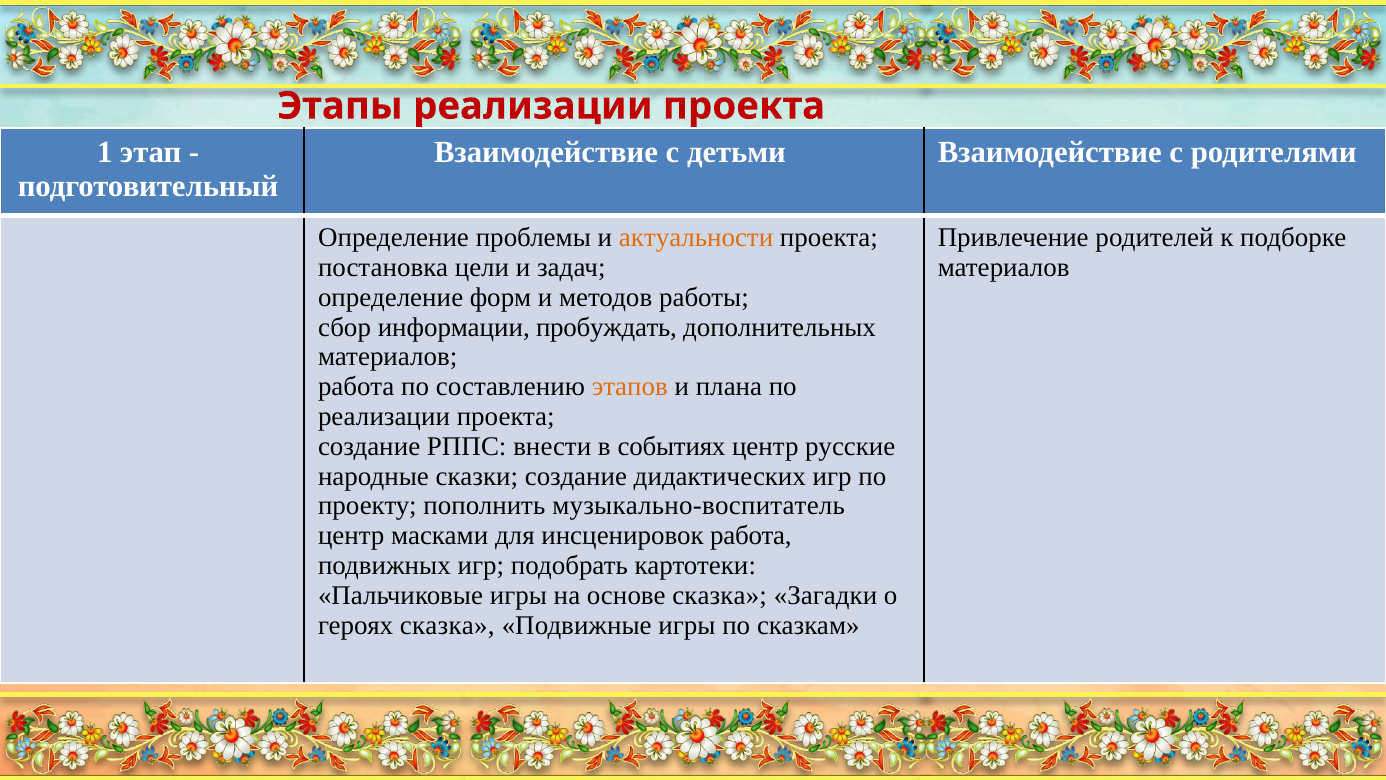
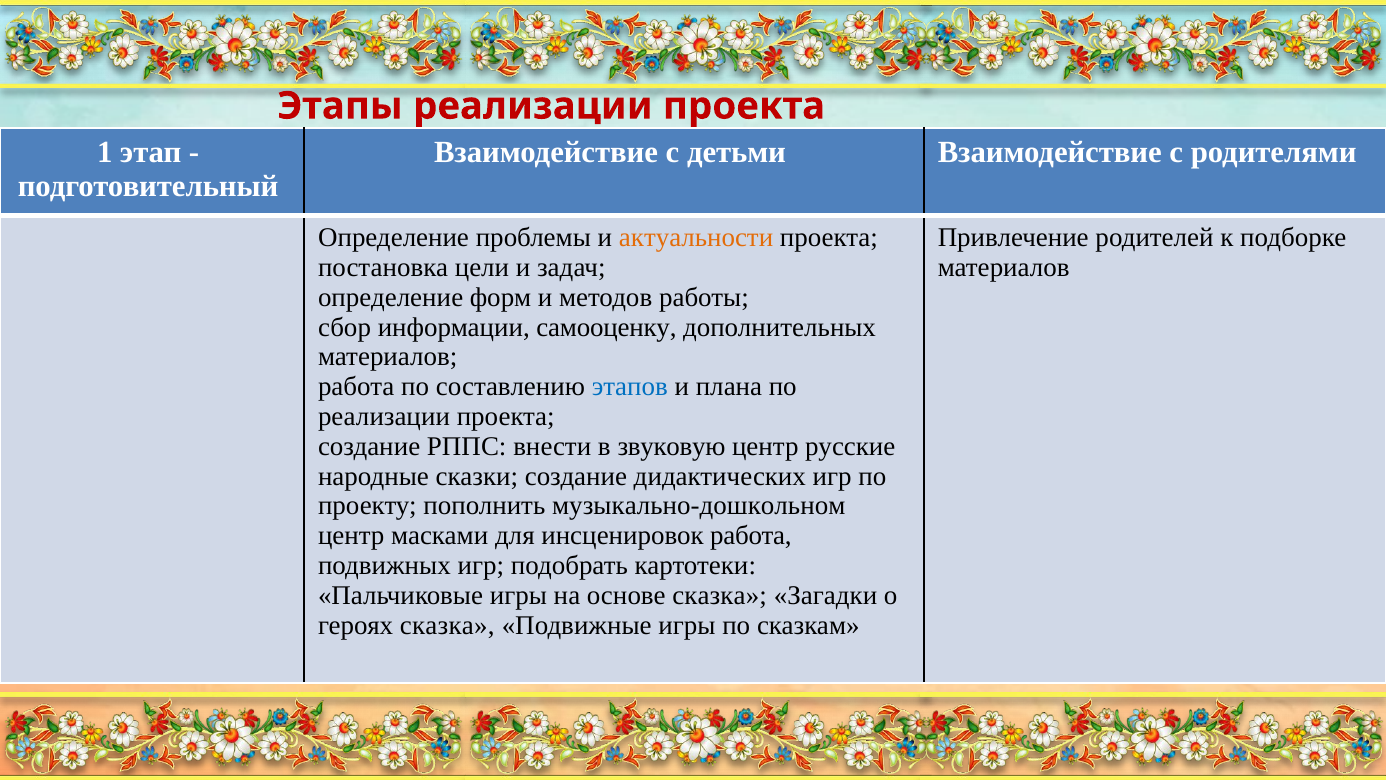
пробуждать: пробуждать -> самооценку
этапов colour: orange -> blue
событиях: событиях -> звуковую
музыкально-воспитатель: музыкально-воспитатель -> музыкально-дошкольном
